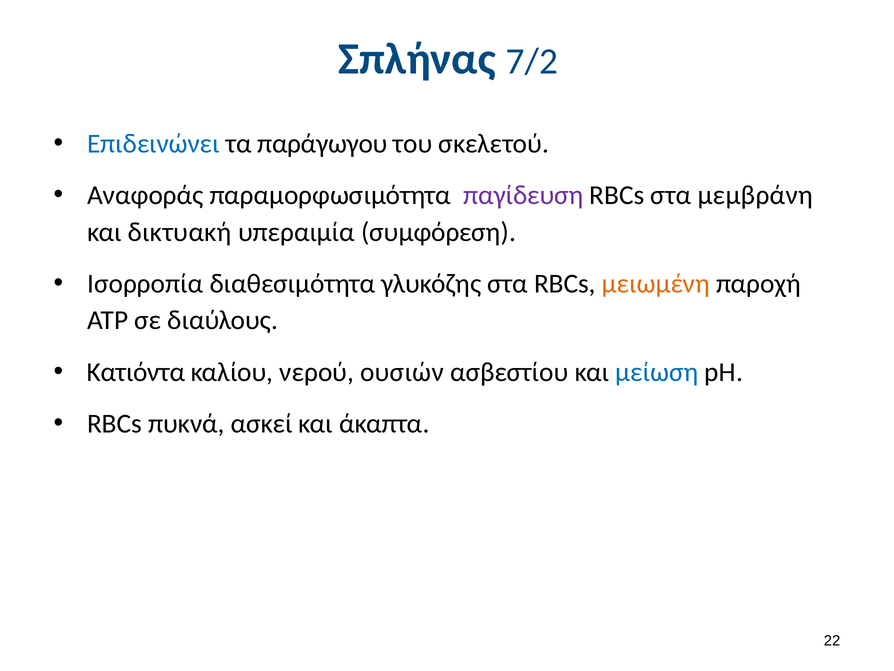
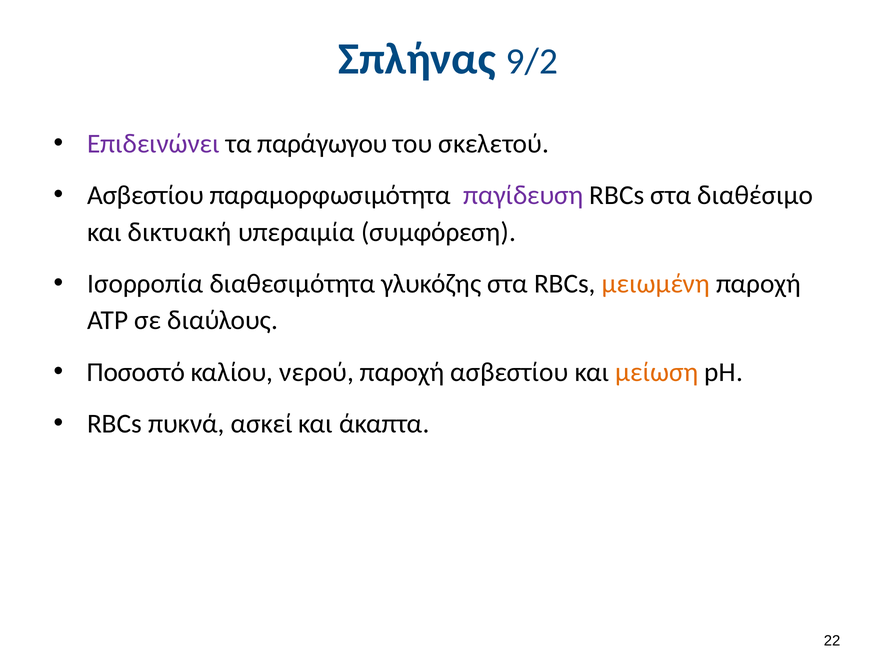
7/2: 7/2 -> 9/2
Επιδεινώνει colour: blue -> purple
Αναφοράς at (145, 195): Αναφοράς -> Ασβεστίου
μεμβράνη: μεμβράνη -> διαθέσιμο
Κατιόντα: Κατιόντα -> Ποσοστό
νερού ουσιών: ουσιών -> παροχή
μείωση colour: blue -> orange
